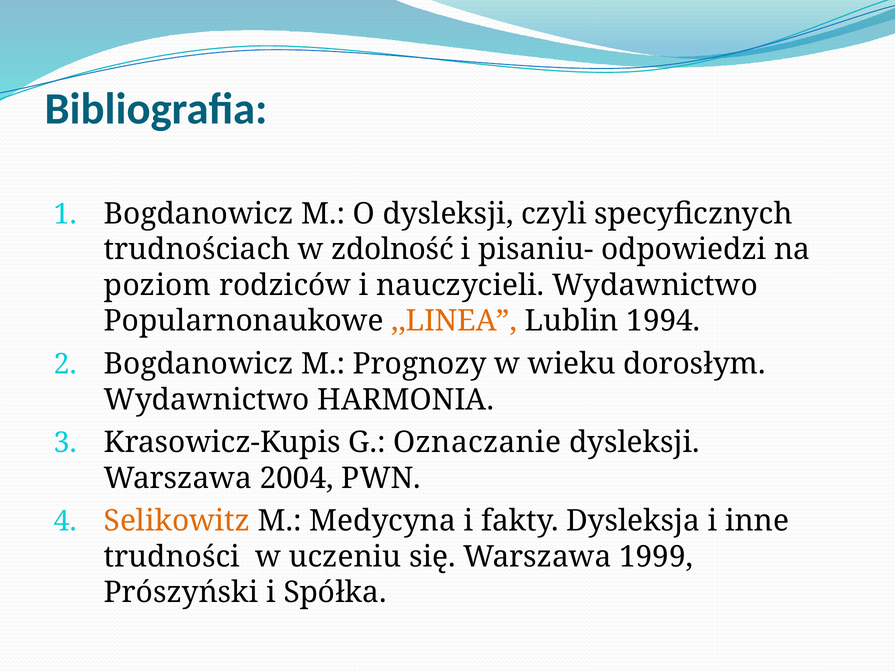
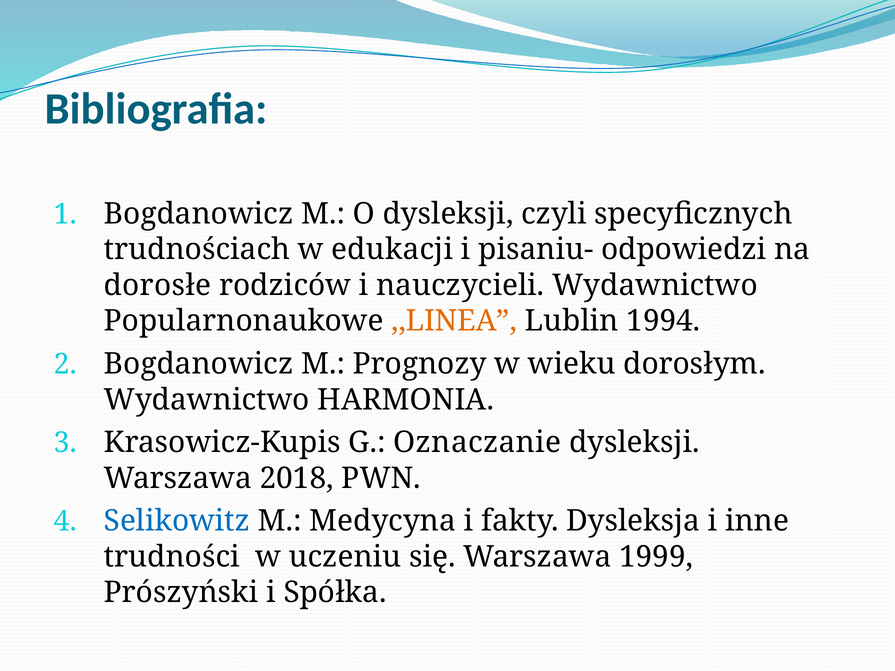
zdolność: zdolność -> edukacji
poziom: poziom -> dorosłe
2004: 2004 -> 2018
Selikowitz colour: orange -> blue
